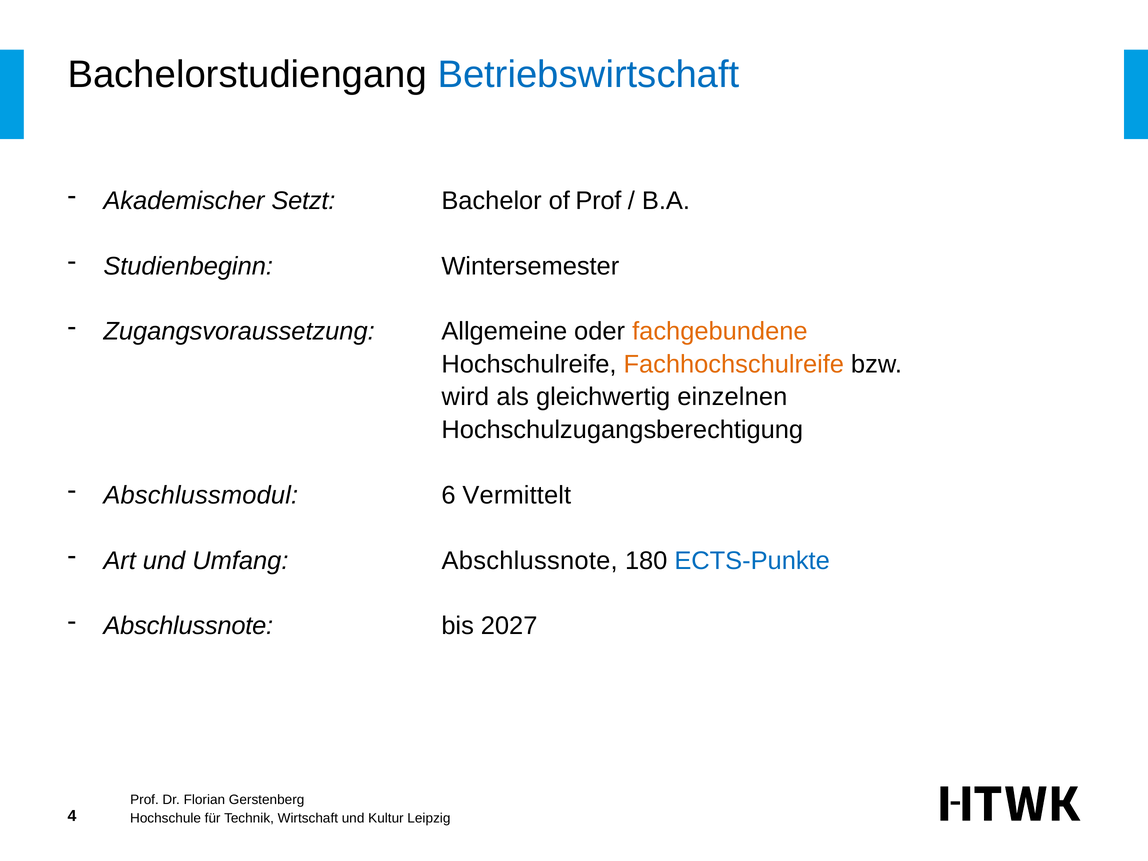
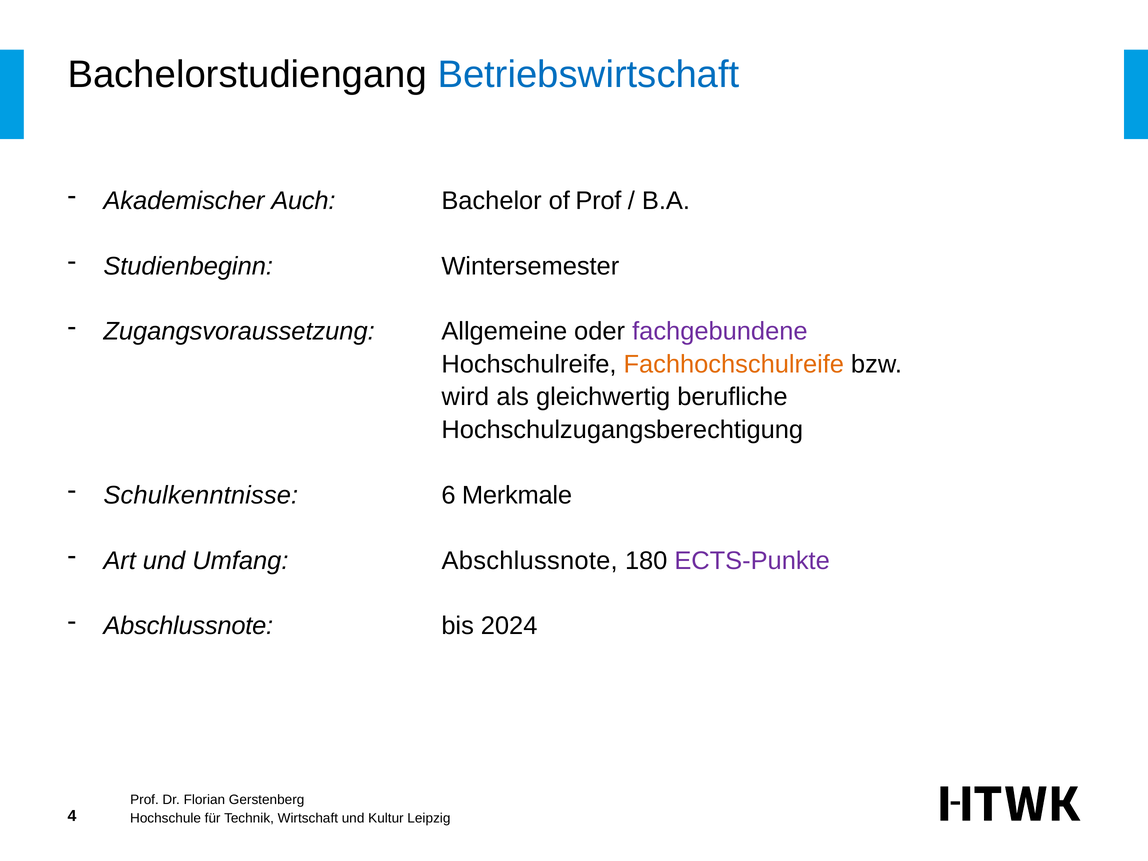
Setzt: Setzt -> Auch
fachgebundene colour: orange -> purple
einzelnen: einzelnen -> berufliche
Abschlussmodul: Abschlussmodul -> Schulkenntnisse
Vermittelt: Vermittelt -> Merkmale
ECTS-Punkte colour: blue -> purple
2027: 2027 -> 2024
